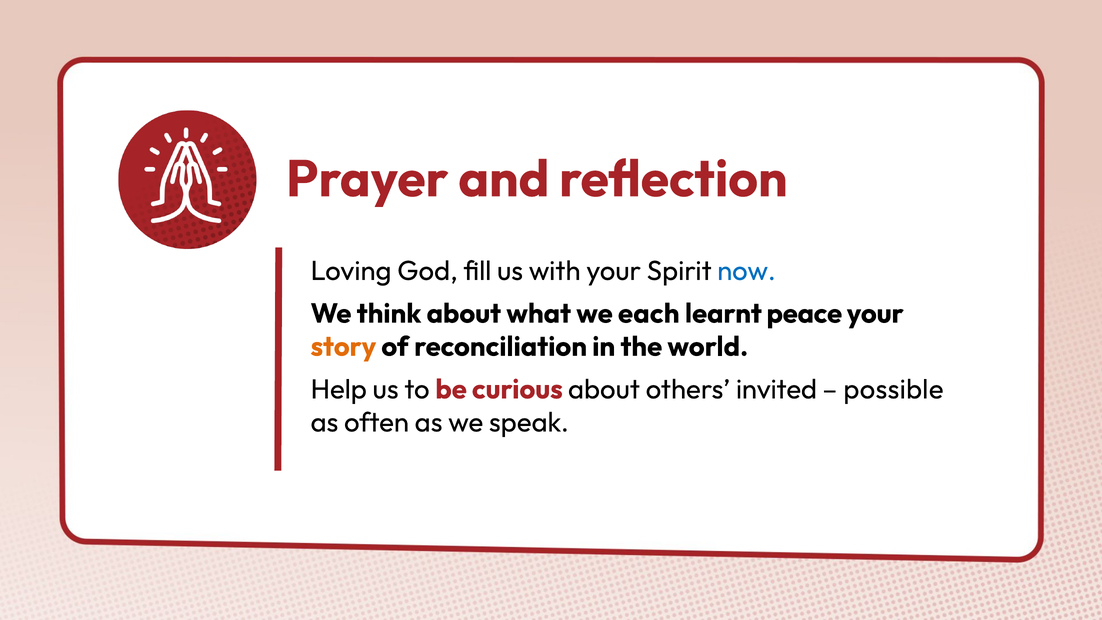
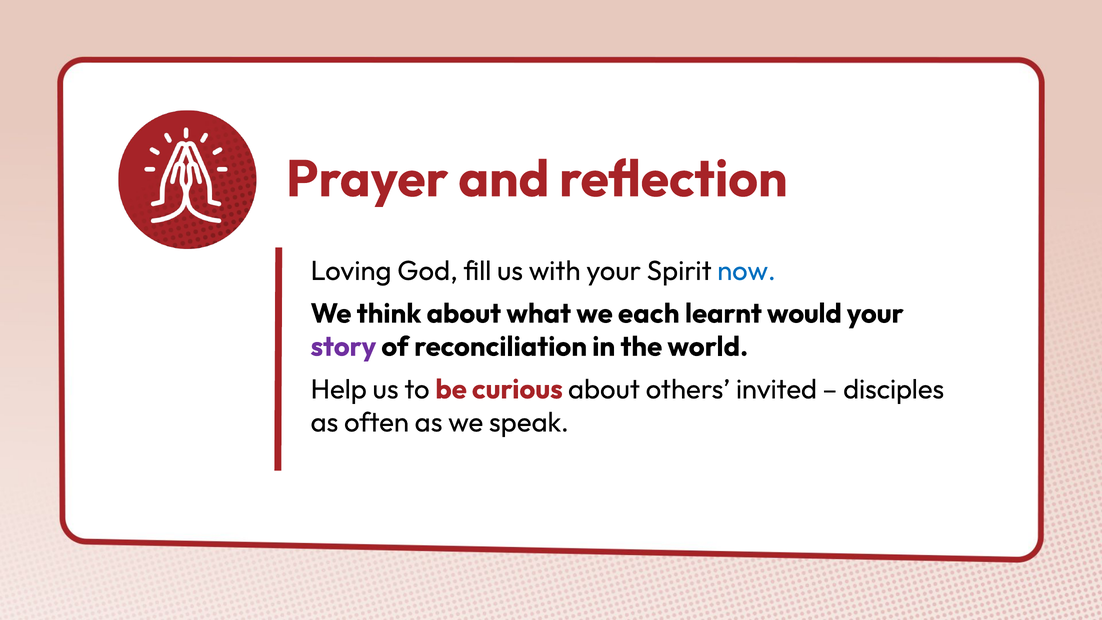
peace: peace -> would
story colour: orange -> purple
possible: possible -> disciples
